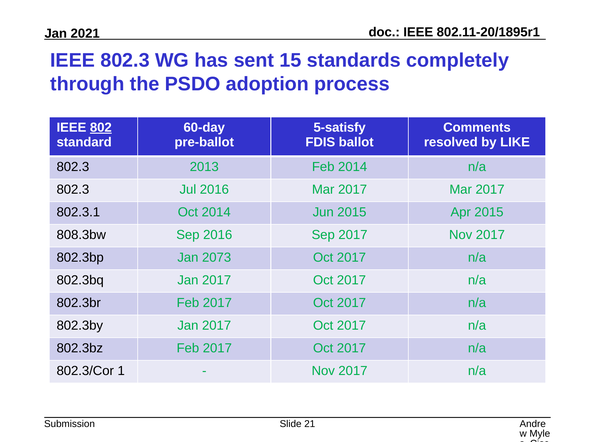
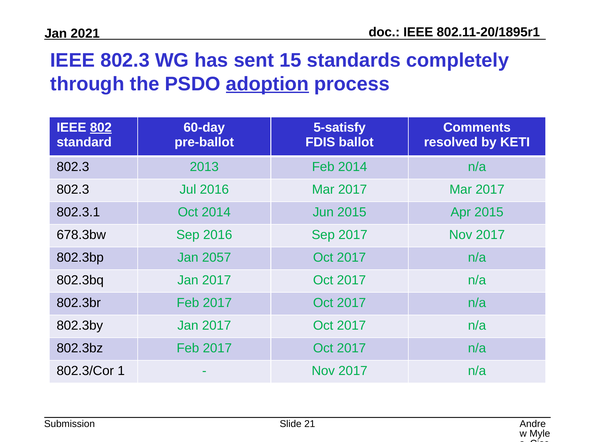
adoption underline: none -> present
LIKE: LIKE -> KETI
808.3bw: 808.3bw -> 678.3bw
2073: 2073 -> 2057
